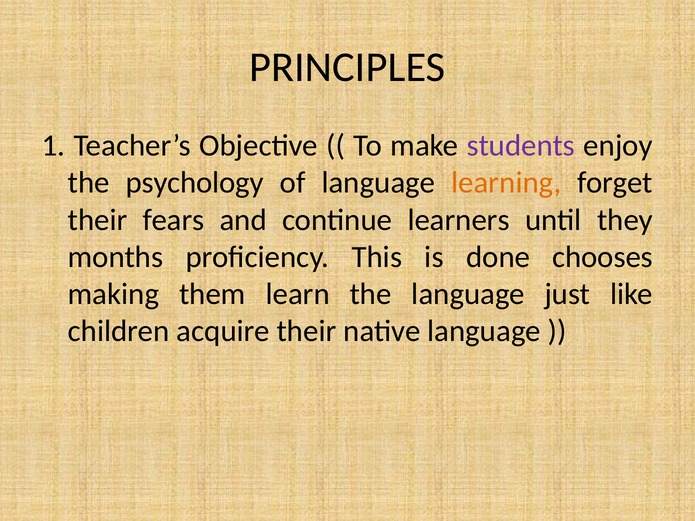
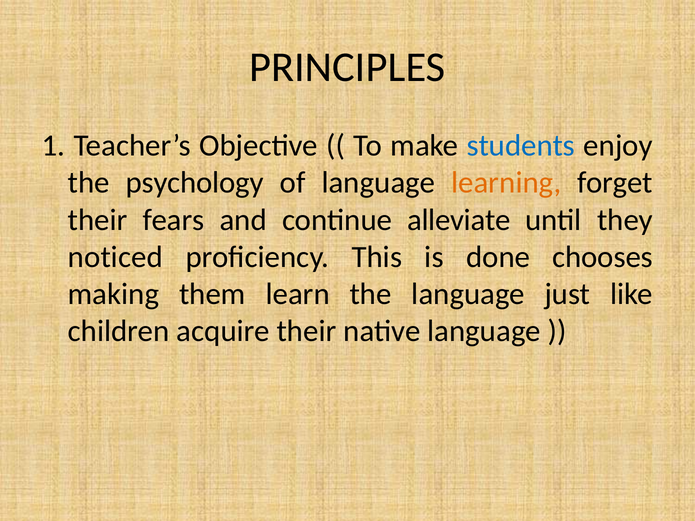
students colour: purple -> blue
learners: learners -> alleviate
months: months -> noticed
